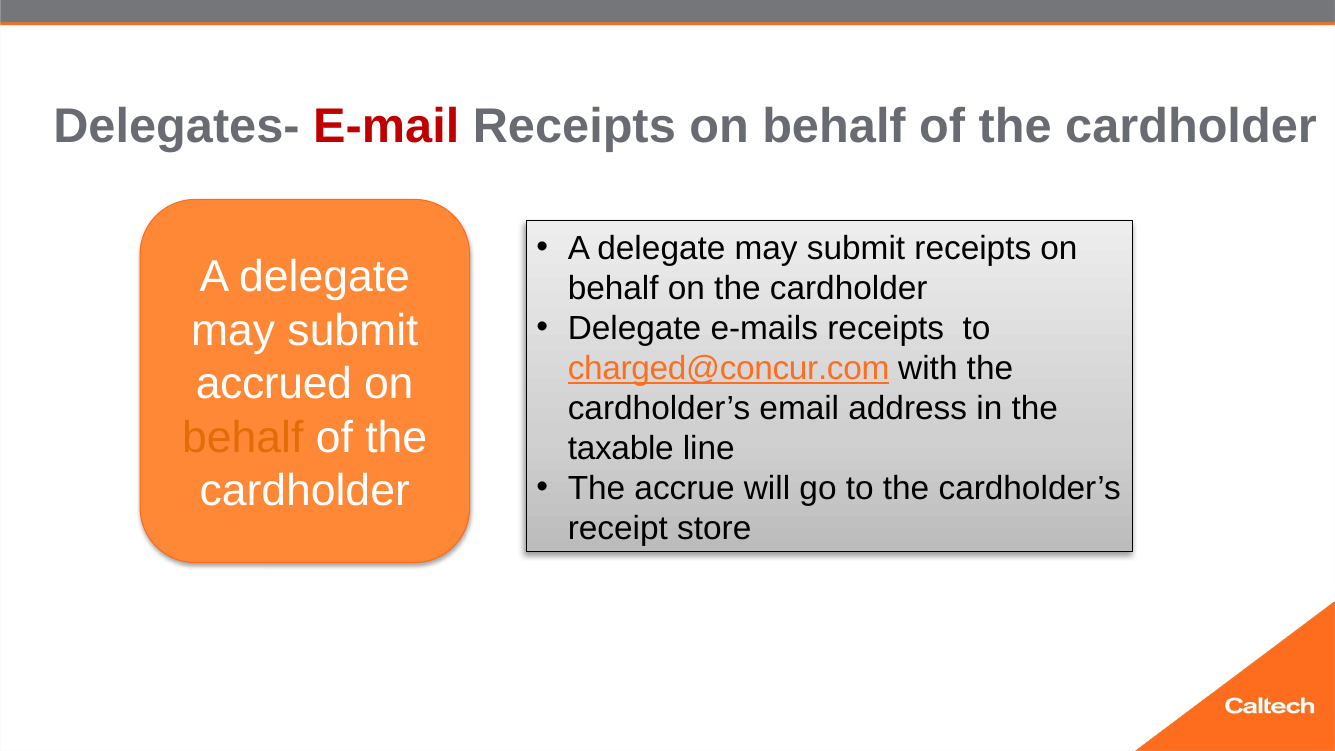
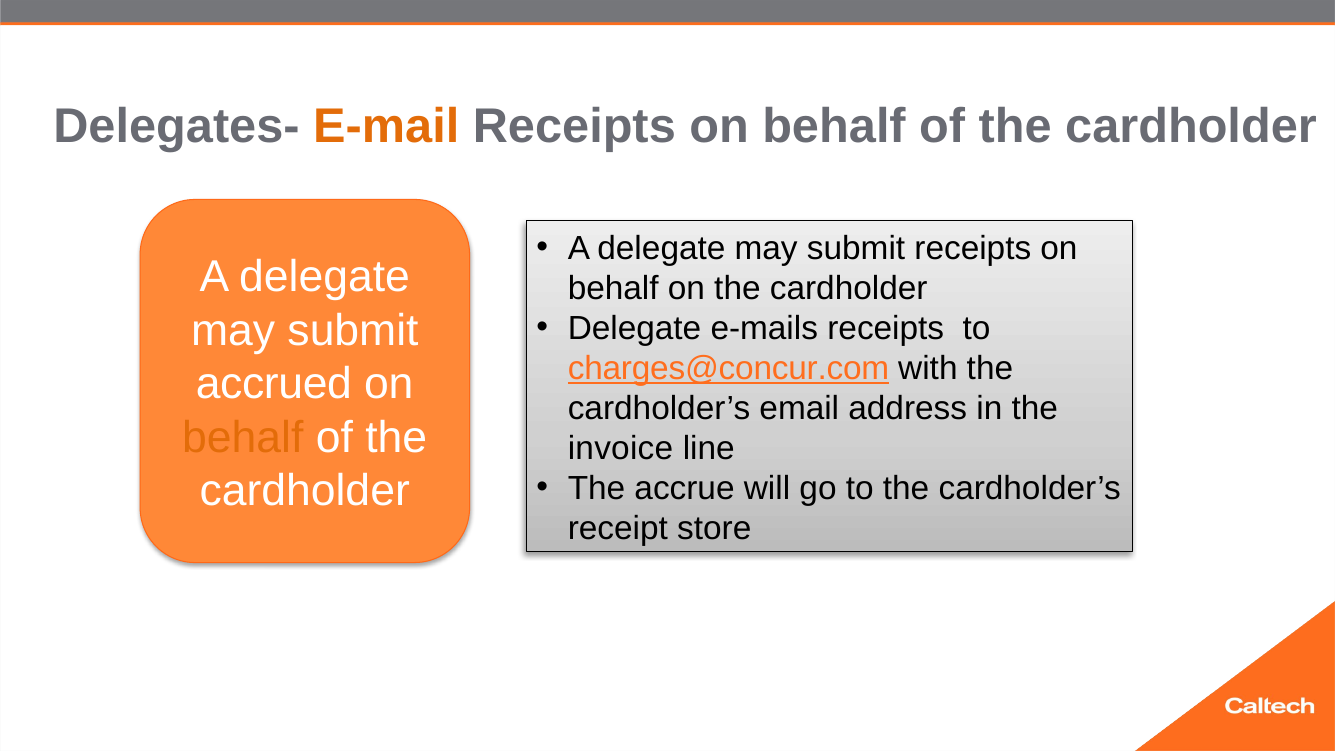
E-mail colour: red -> orange
charged@concur.com: charged@concur.com -> charges@concur.com
taxable: taxable -> invoice
